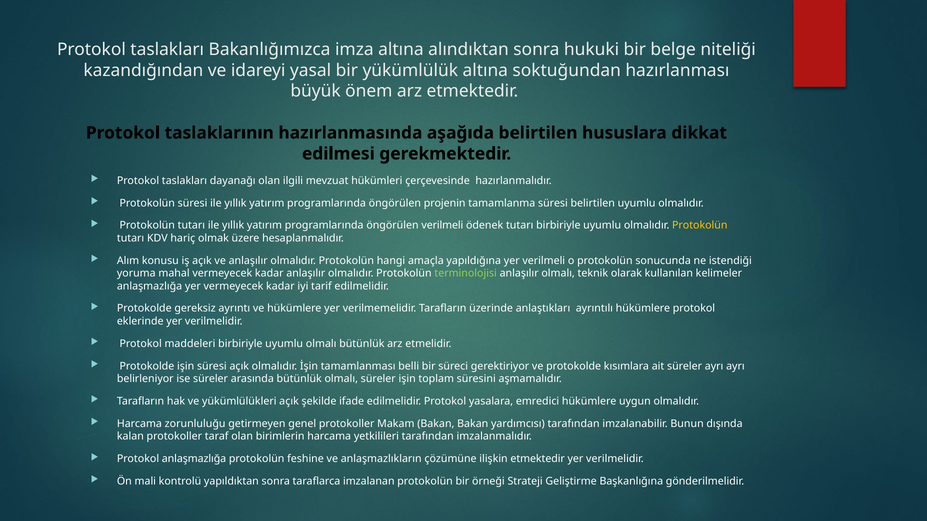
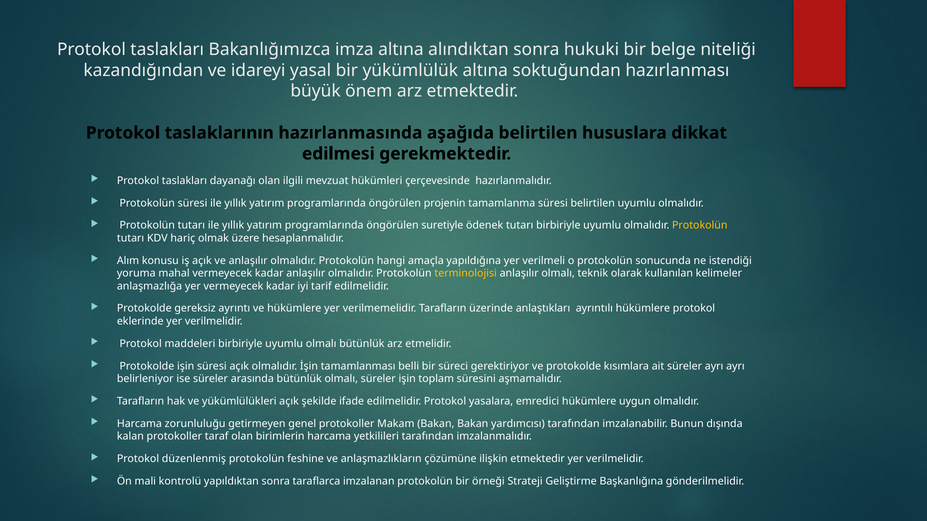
öngörülen verilmeli: verilmeli -> suretiyle
terminolojisi colour: light green -> yellow
Protokol anlaşmazlığa: anlaşmazlığa -> düzenlenmiş
